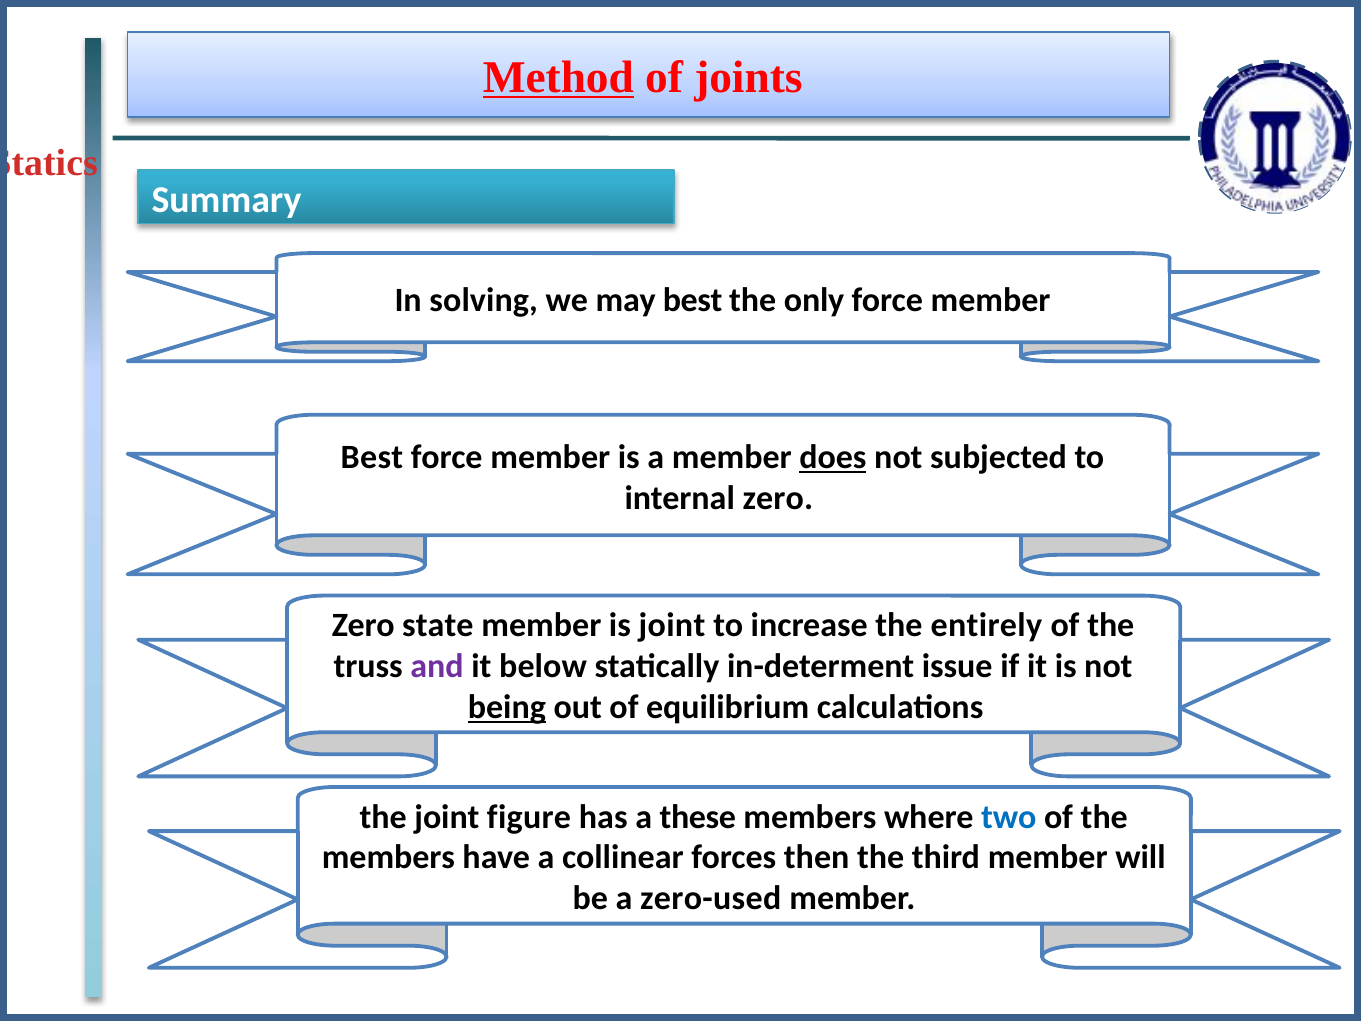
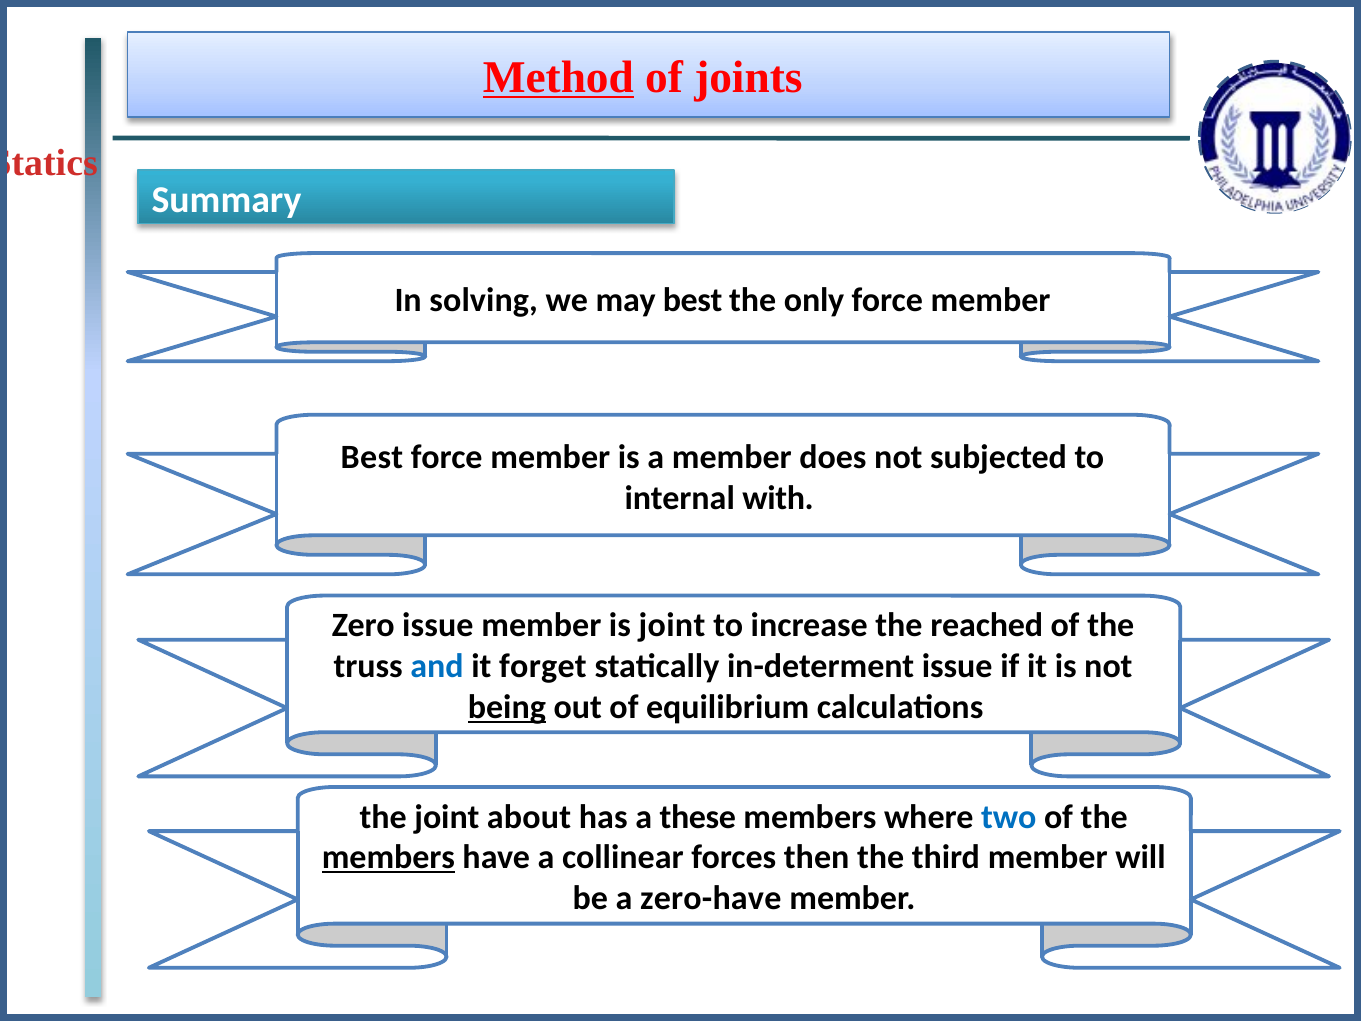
does underline: present -> none
internal zero: zero -> with
Zero state: state -> issue
entirely: entirely -> reached
and colour: purple -> blue
below: below -> forget
figure: figure -> about
members at (388, 857) underline: none -> present
zero-used: zero-used -> zero-have
